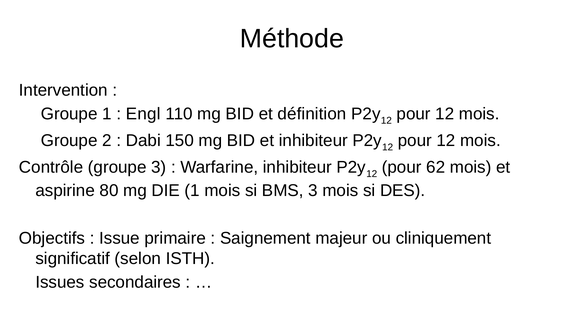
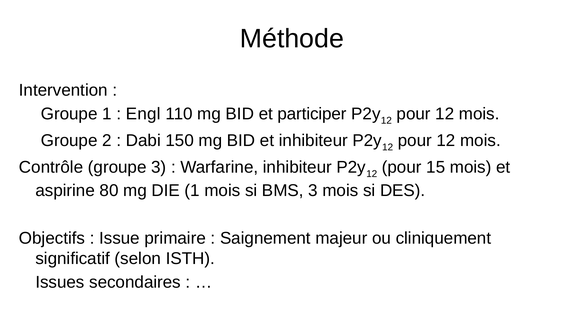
définition: définition -> participer
62: 62 -> 15
